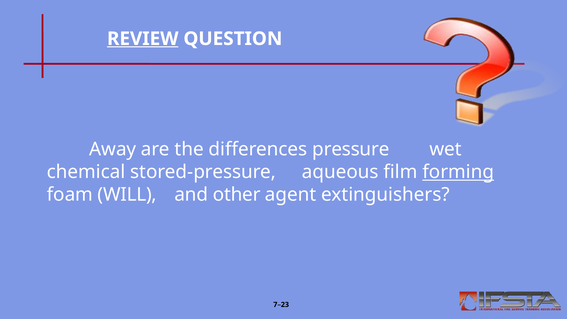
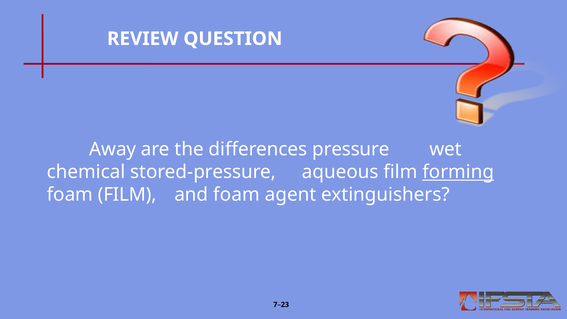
REVIEW underline: present -> none
foam WILL: WILL -> FILM
and other: other -> foam
